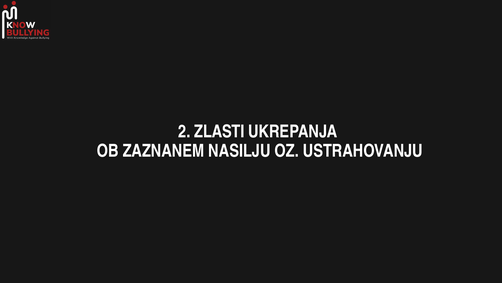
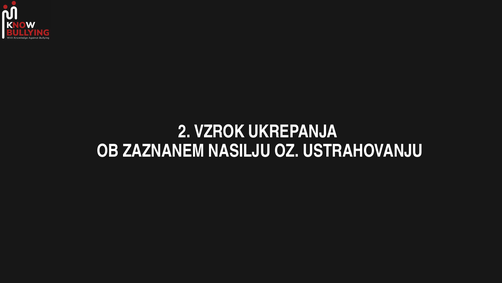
ZLASTI: ZLASTI -> VZROK
